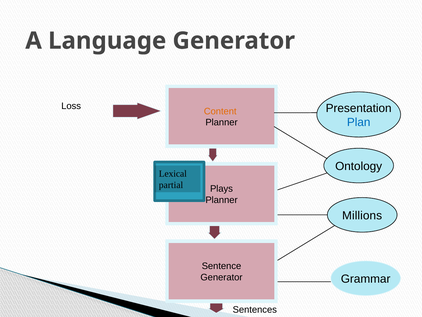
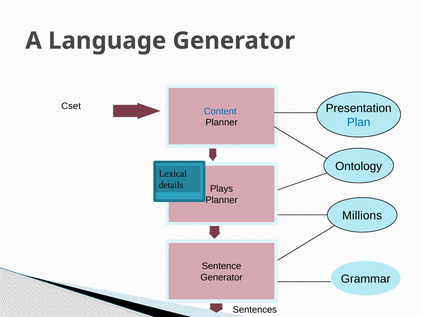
Loss: Loss -> Cset
Content colour: orange -> blue
partial: partial -> details
